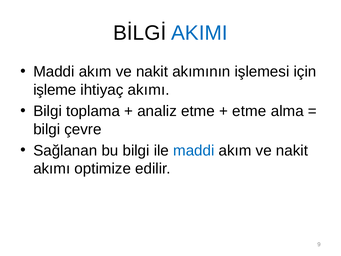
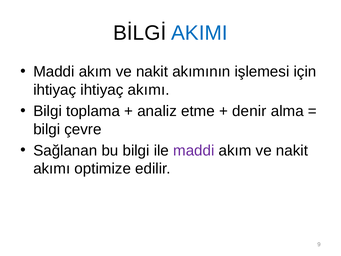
işleme at (55, 90): işleme -> ihtiyaç
etme at (249, 111): etme -> denir
maddi at (194, 150) colour: blue -> purple
